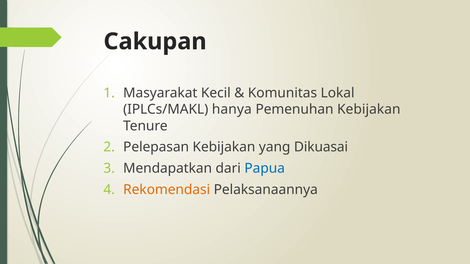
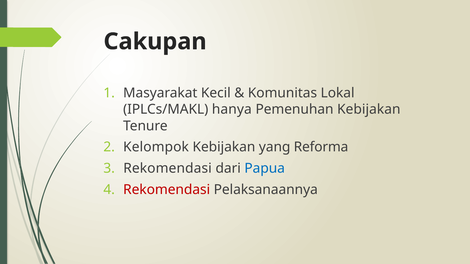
Pelepasan: Pelepasan -> Kelompok
Dikuasai: Dikuasai -> Reforma
Mendapatkan at (168, 169): Mendapatkan -> Rekomendasi
Rekomendasi at (167, 190) colour: orange -> red
